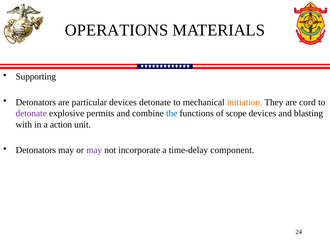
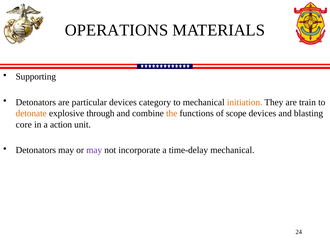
devices detonate: detonate -> category
cord: cord -> train
detonate at (31, 113) colour: purple -> orange
permits: permits -> through
the colour: blue -> orange
with: with -> core
time-delay component: component -> mechanical
